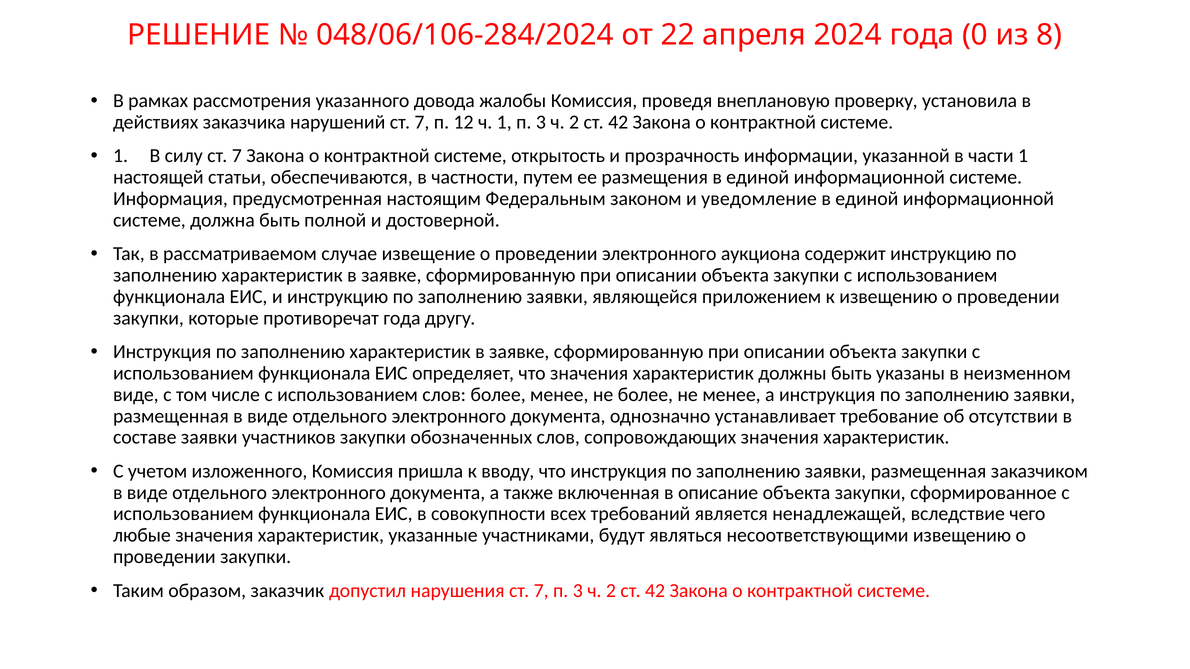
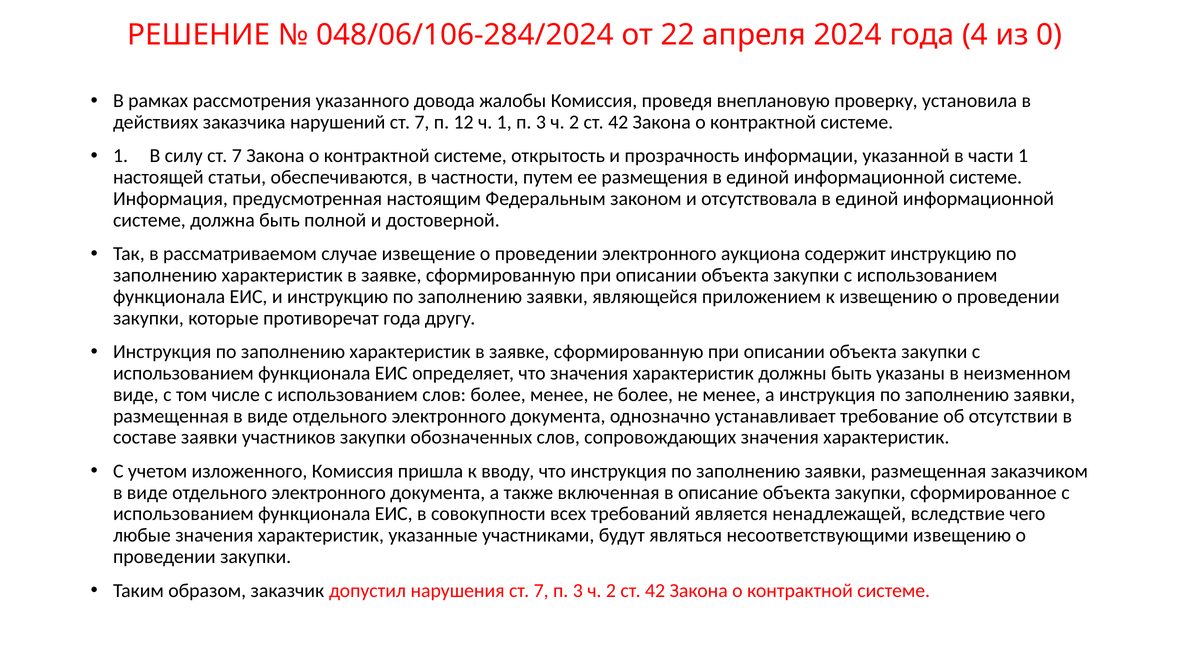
0: 0 -> 4
8: 8 -> 0
уведомление: уведомление -> отсутствовала
